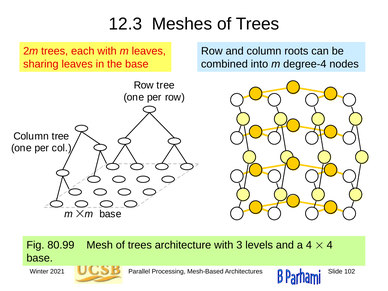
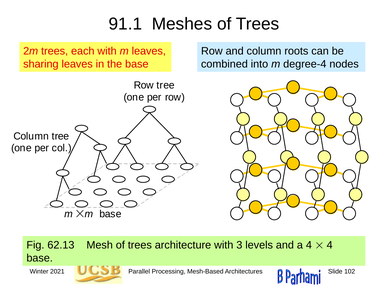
12.3: 12.3 -> 91.1
80.99: 80.99 -> 62.13
